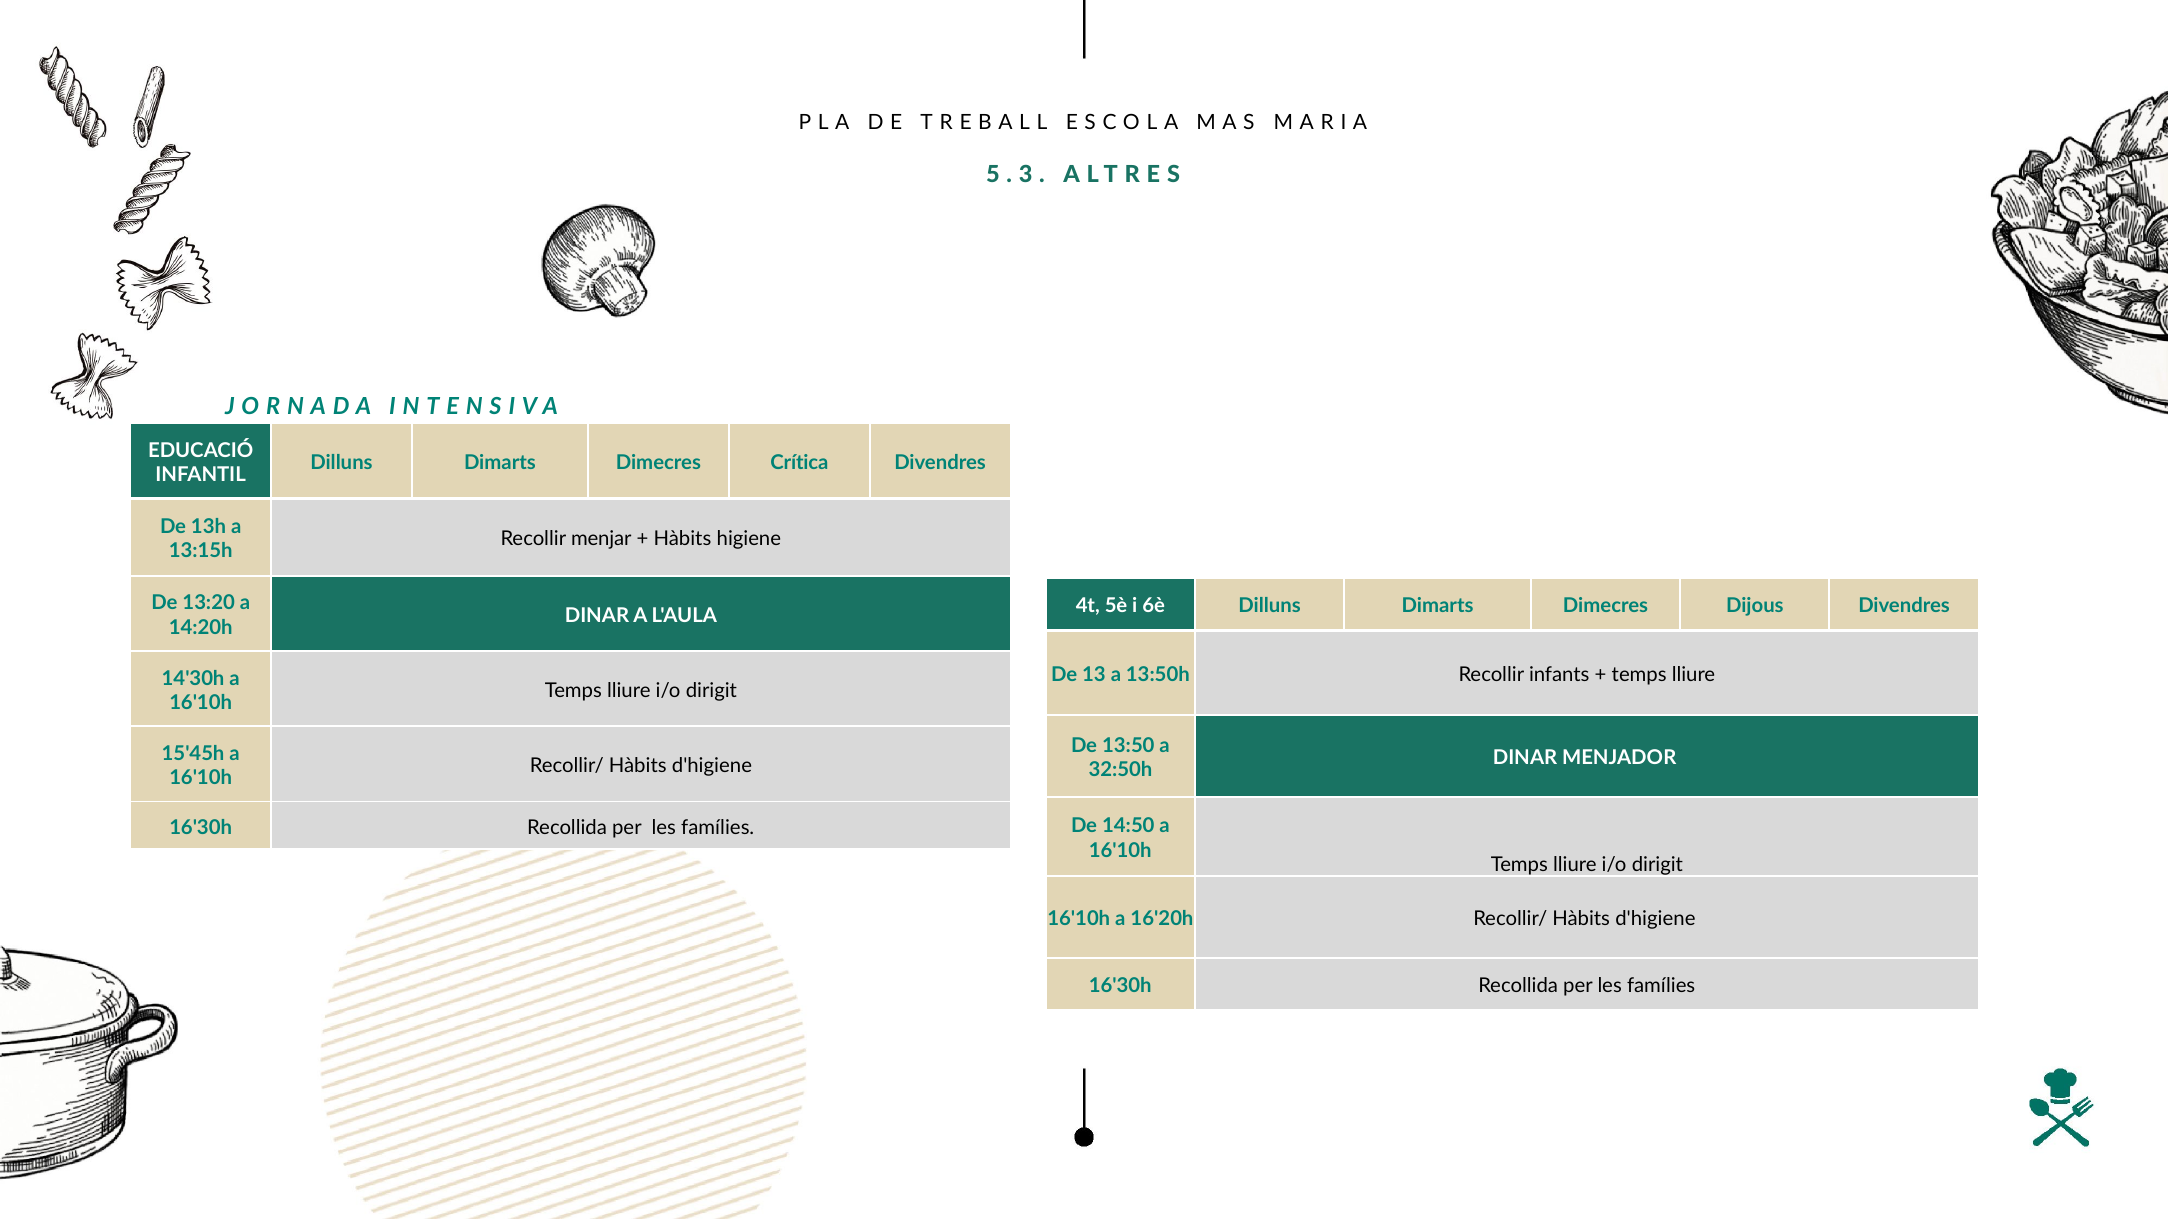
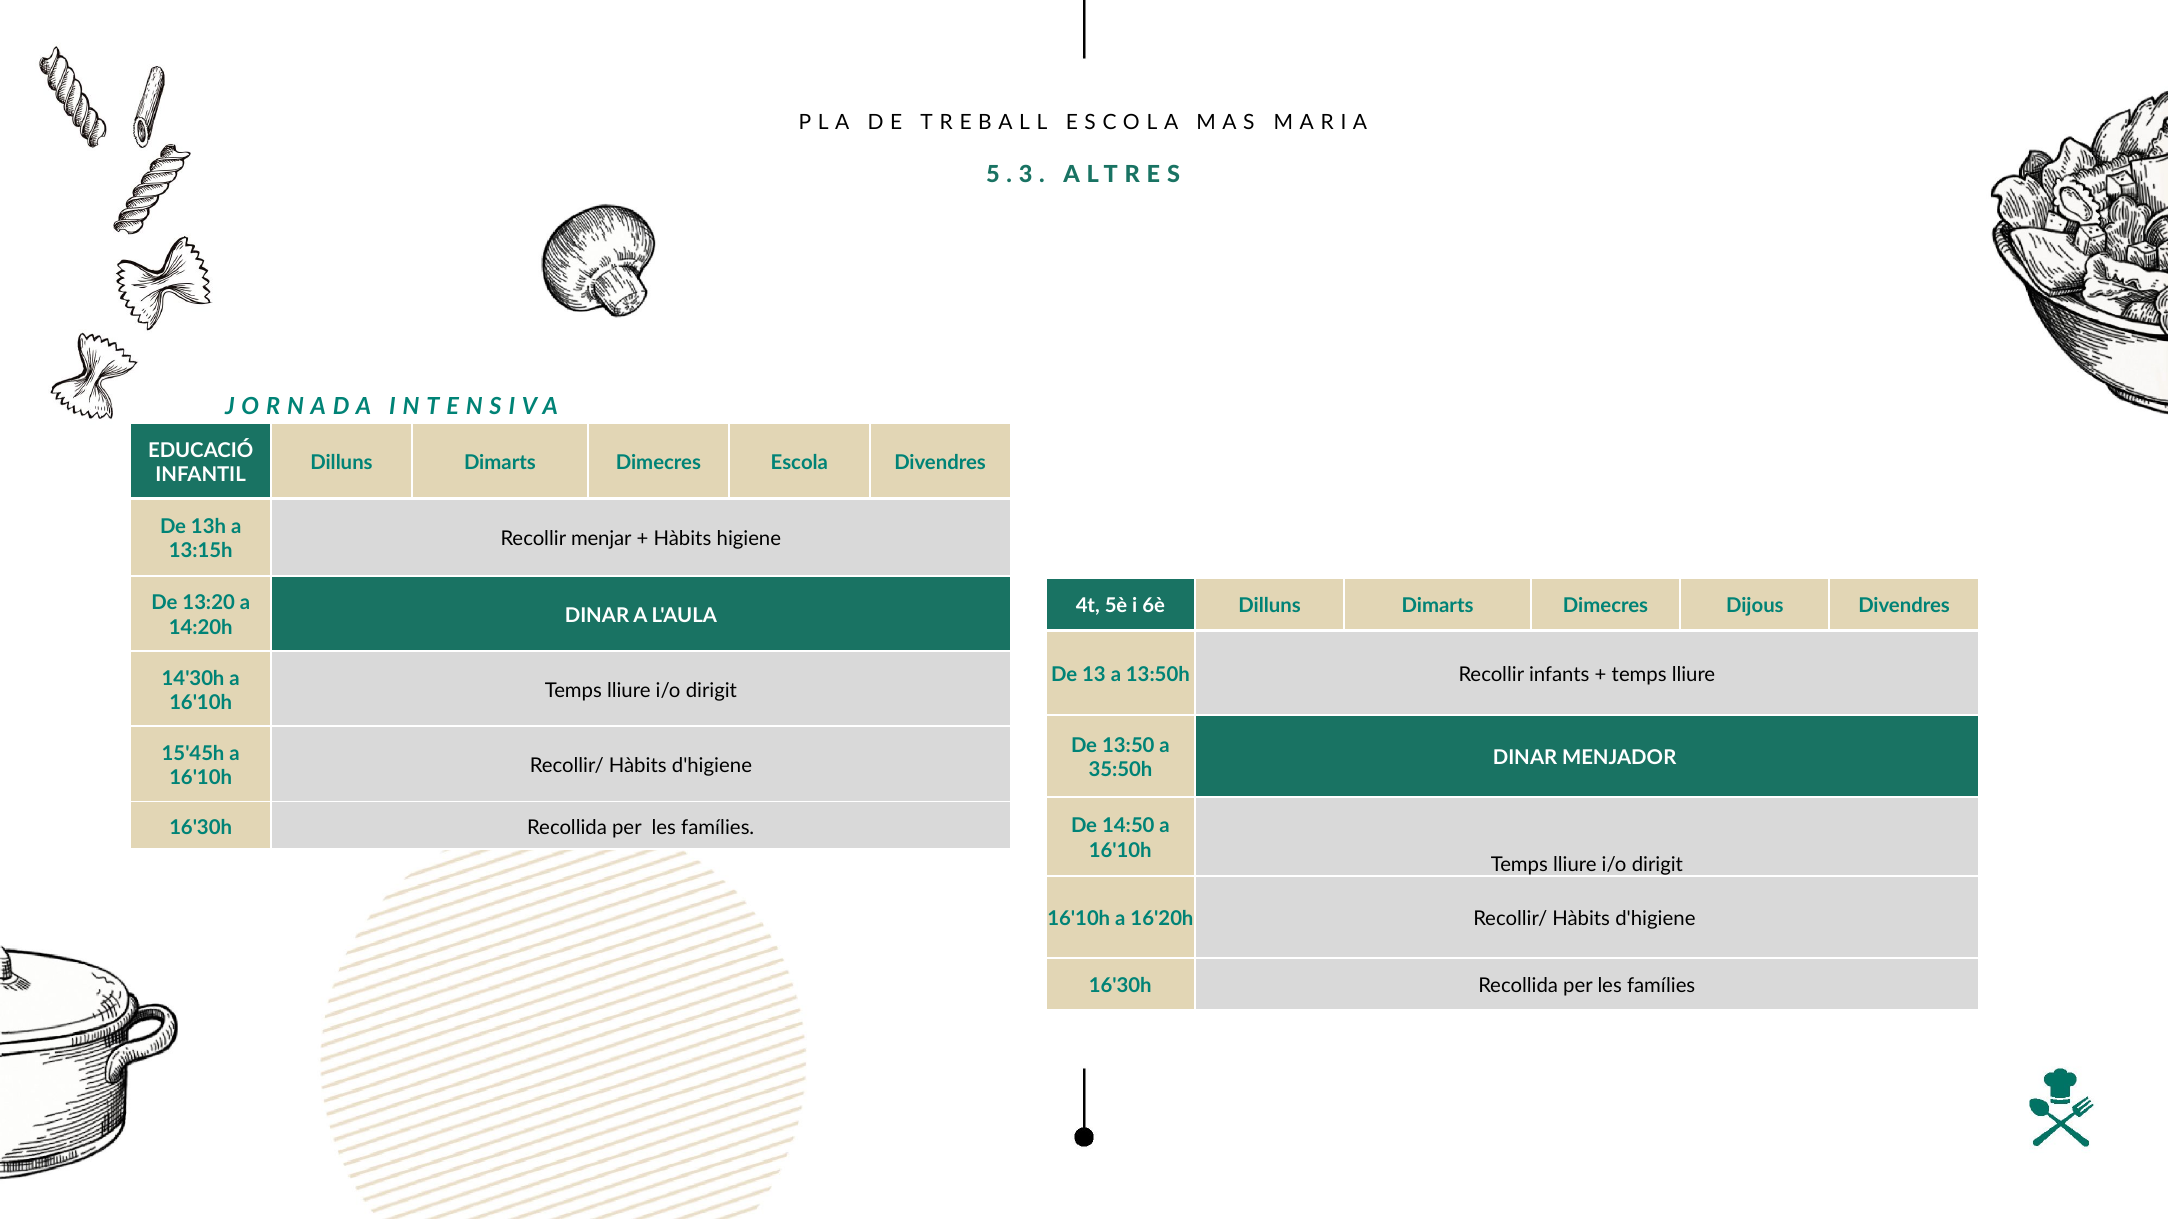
Crítica: Crítica -> Escola
32:50h: 32:50h -> 35:50h
